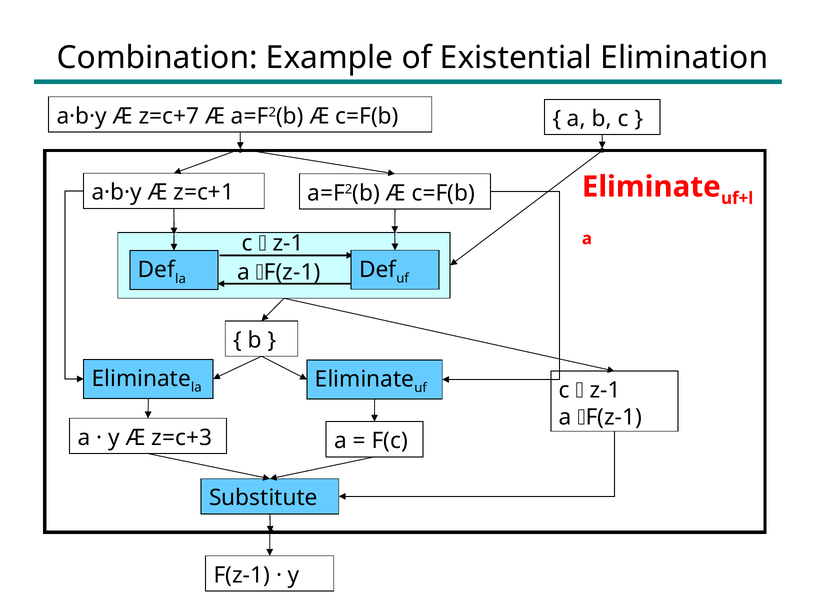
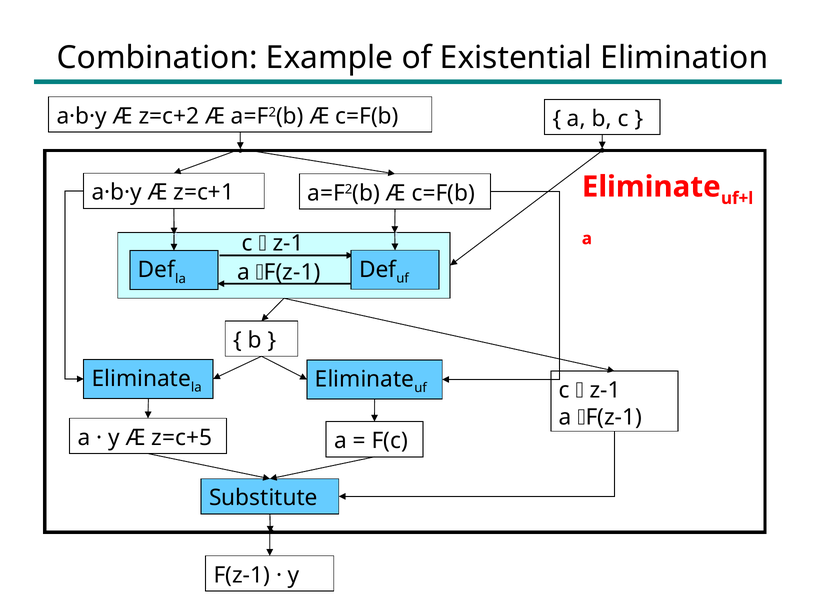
z=c+7: z=c+7 -> z=c+2
z=c+3: z=c+3 -> z=c+5
